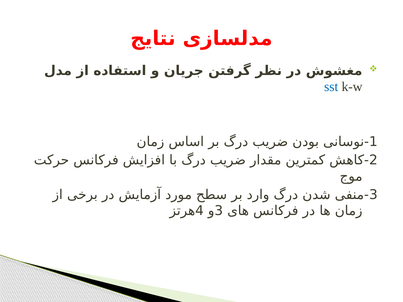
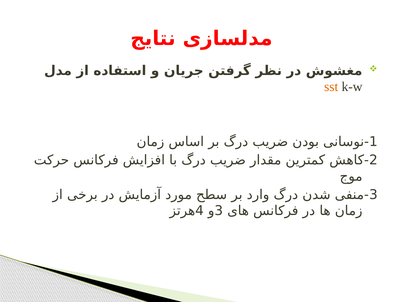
sst colour: blue -> orange
